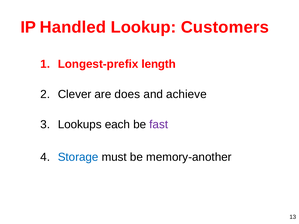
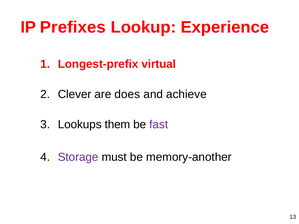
Handled: Handled -> Prefixes
Customers: Customers -> Experience
length: length -> virtual
each: each -> them
Storage colour: blue -> purple
